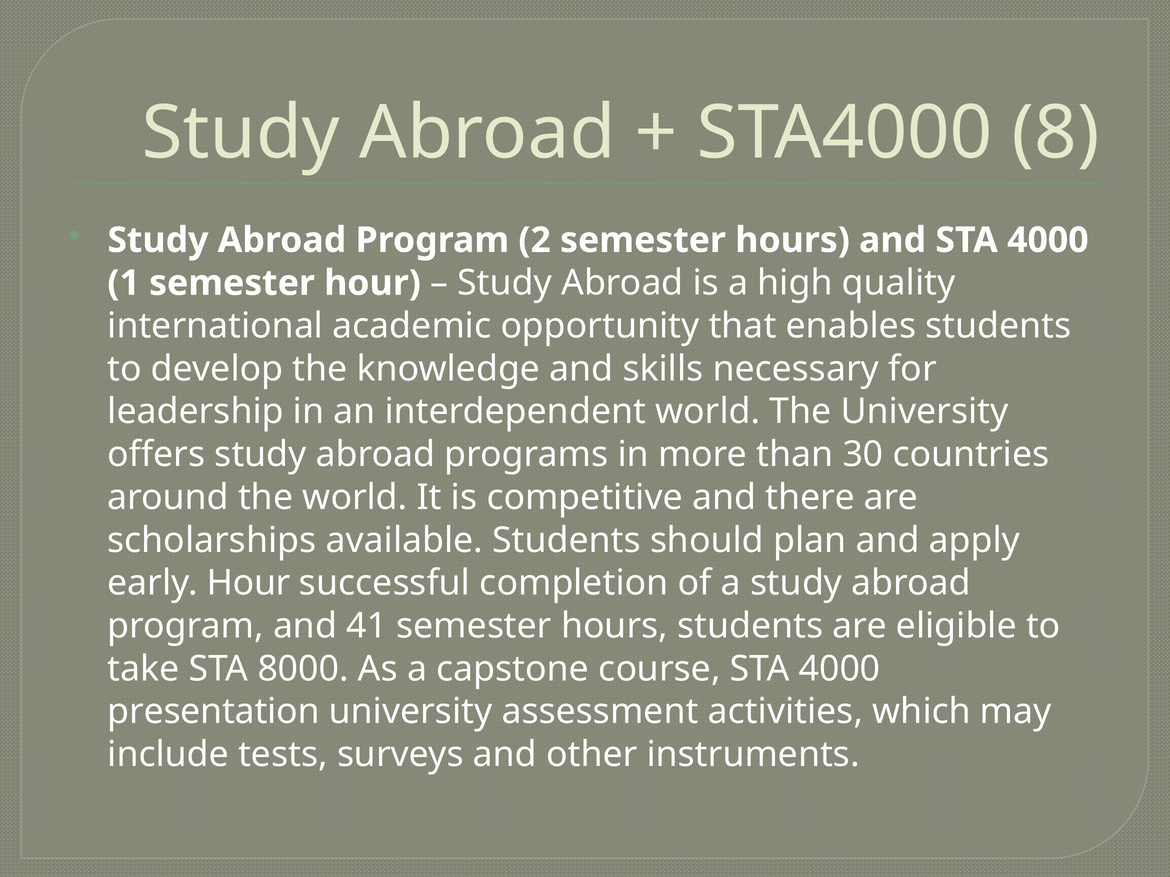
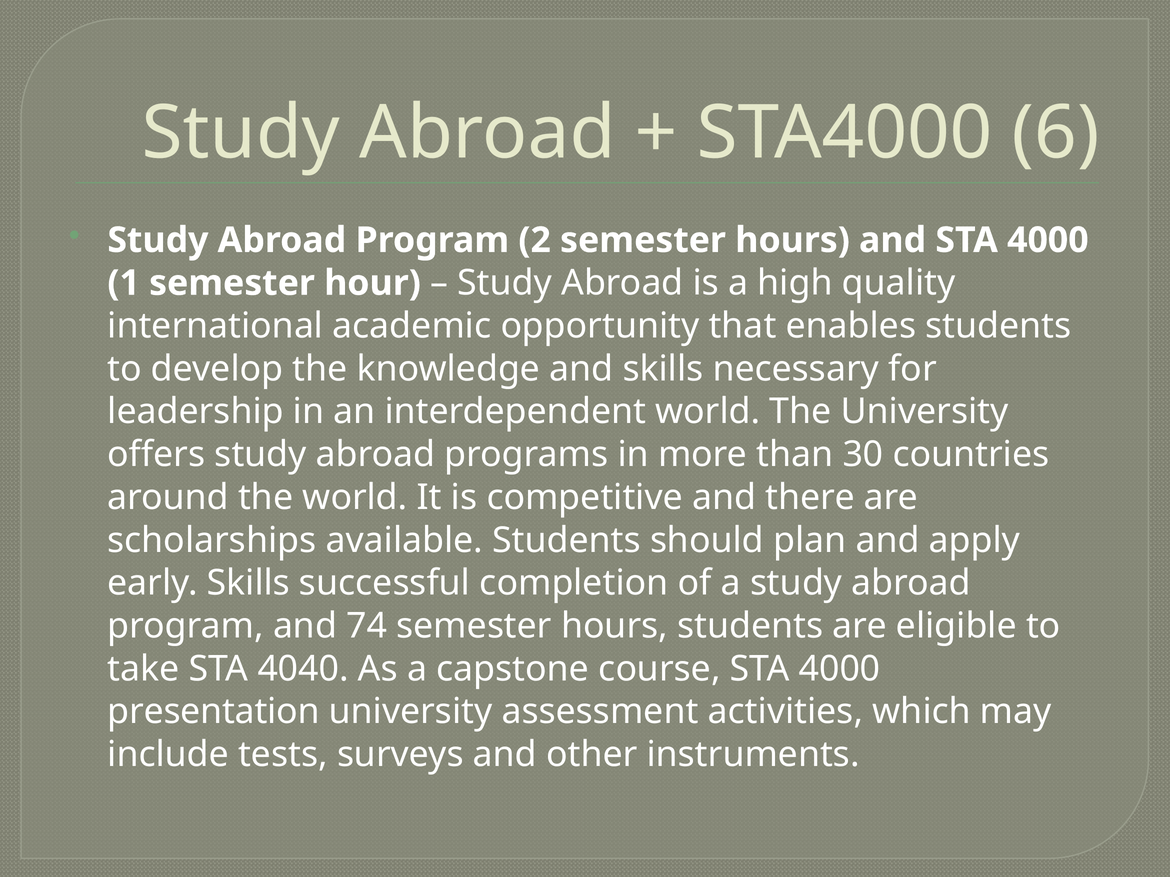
8: 8 -> 6
early Hour: Hour -> Skills
41: 41 -> 74
8000: 8000 -> 4040
